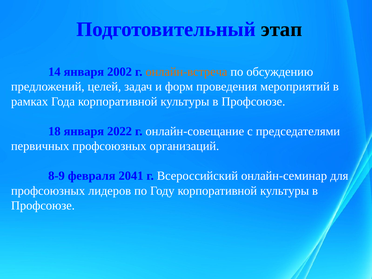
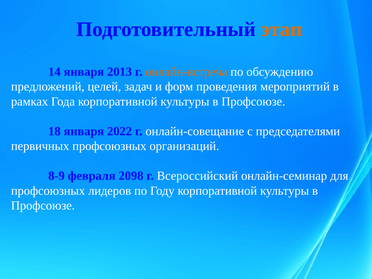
этап colour: black -> orange
2002: 2002 -> 2013
2041: 2041 -> 2098
